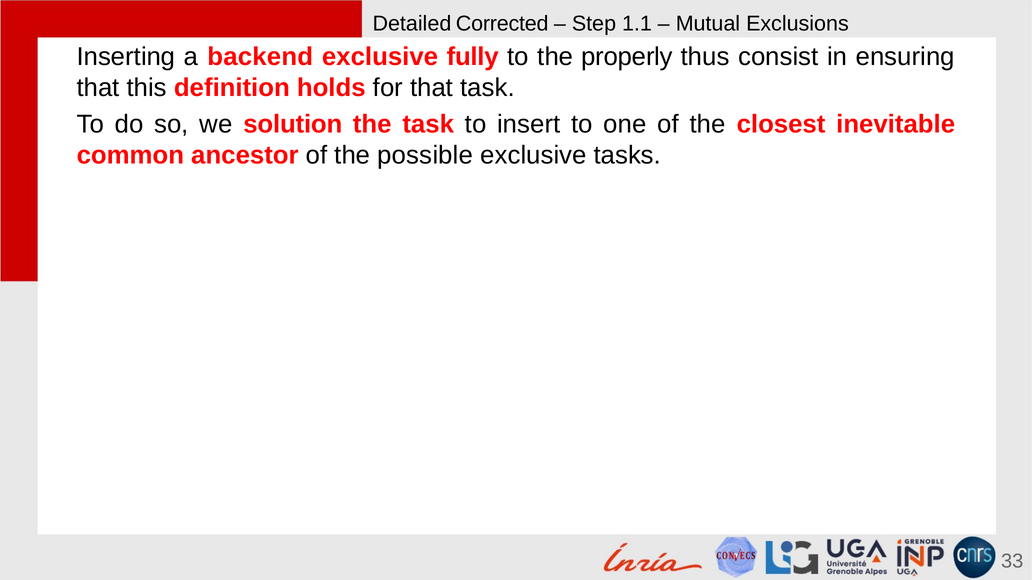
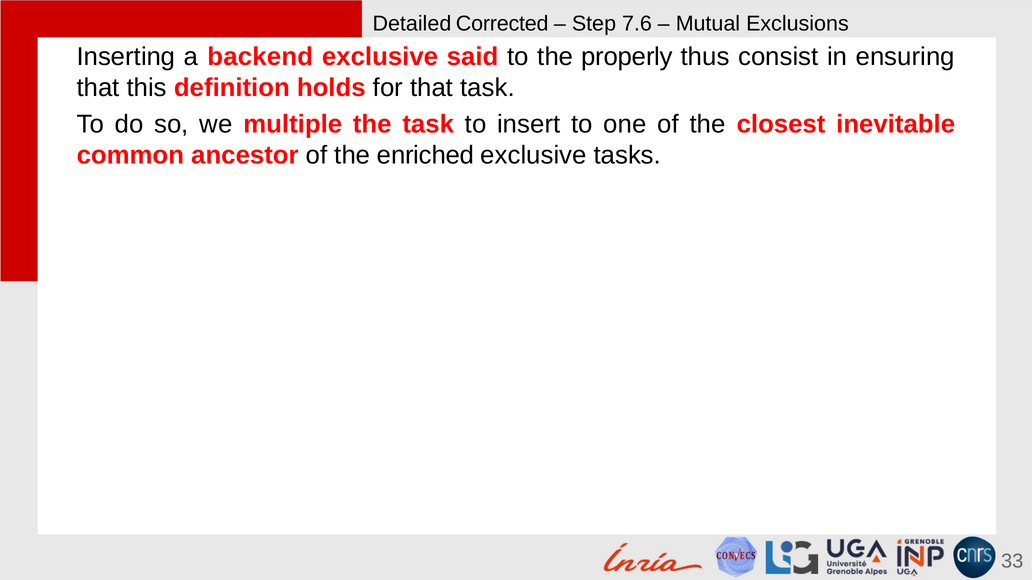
1.1: 1.1 -> 7.6
fully: fully -> said
solution: solution -> multiple
possible: possible -> enriched
